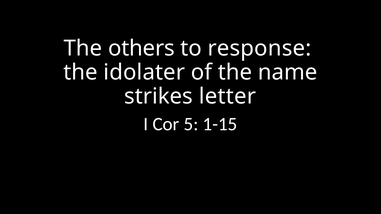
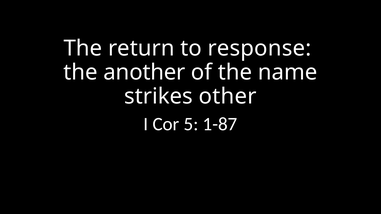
others: others -> return
idolater: idolater -> another
letter: letter -> other
1-15: 1-15 -> 1-87
